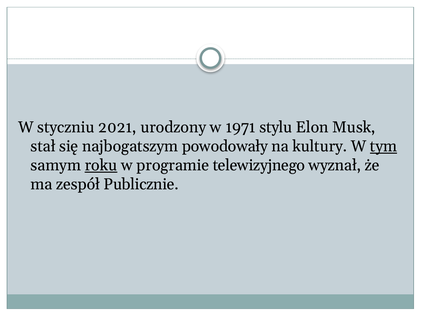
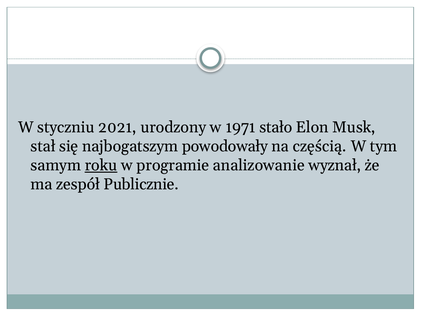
stylu: stylu -> stało
kultury: kultury -> częścią
tym underline: present -> none
telewizyjnego: telewizyjnego -> analizowanie
